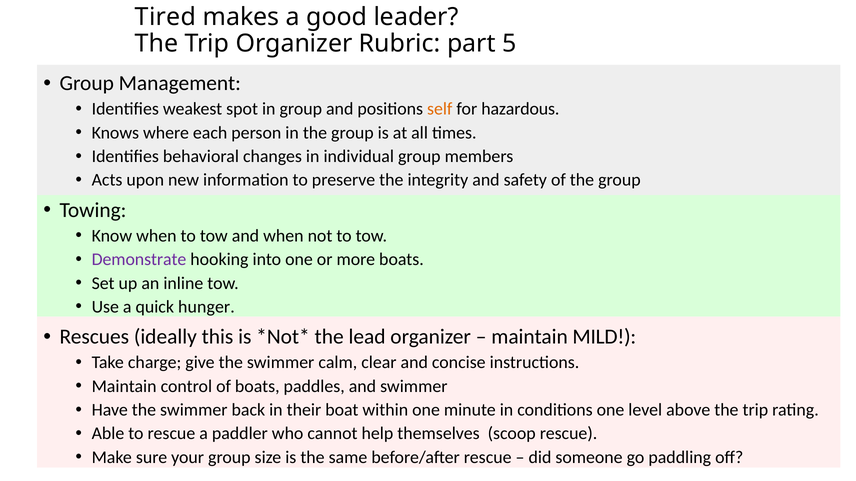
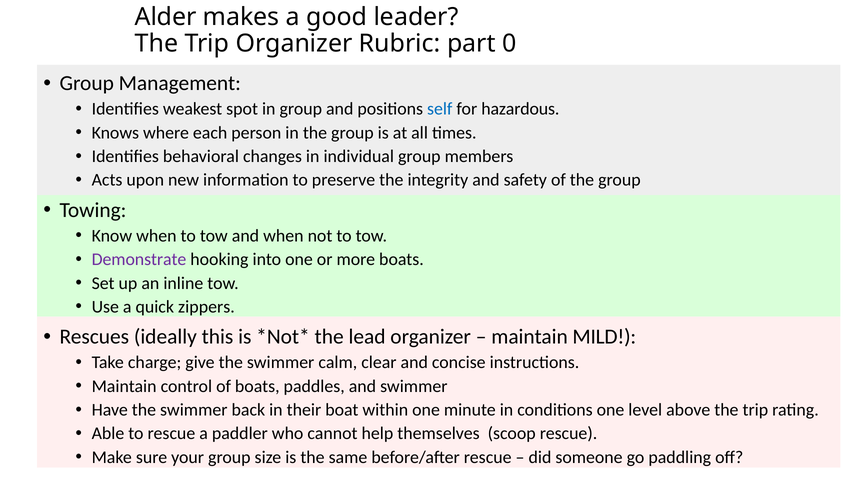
Tired: Tired -> Alder
5: 5 -> 0
self colour: orange -> blue
hunger: hunger -> zippers
